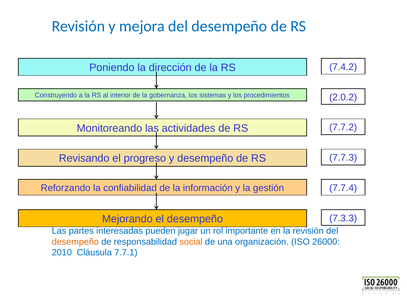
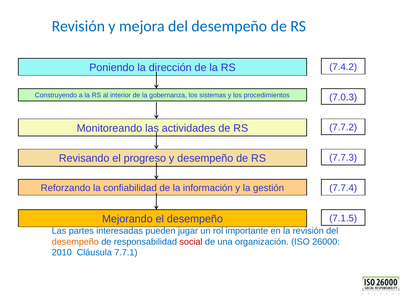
2.0.2: 2.0.2 -> 7.0.3
7.3.3: 7.3.3 -> 7.1.5
social colour: orange -> red
